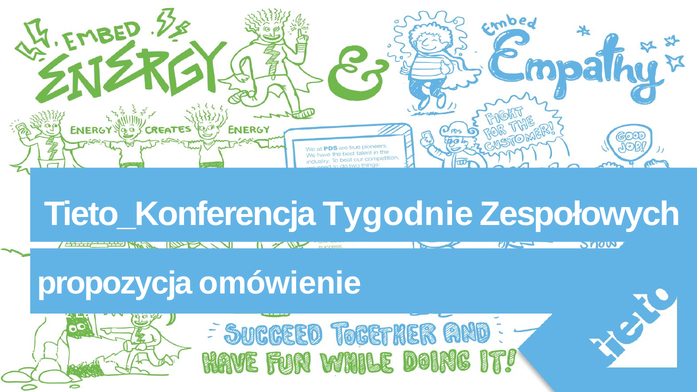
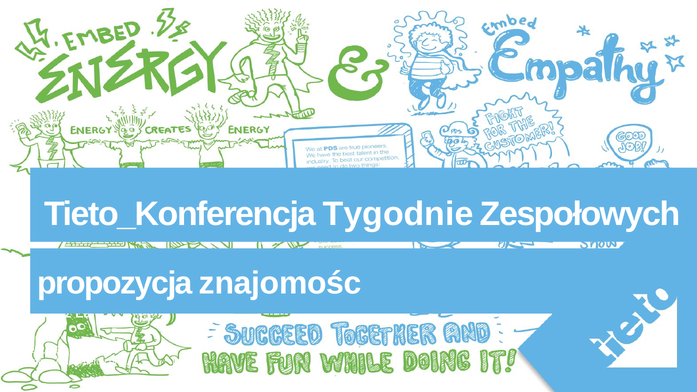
omówienie: omówienie -> znajomośc
